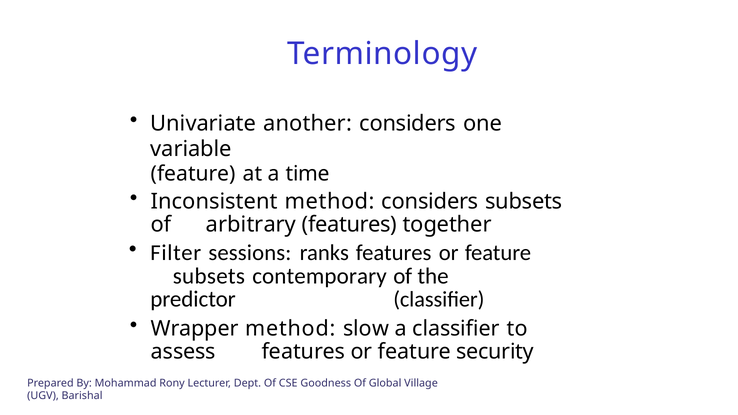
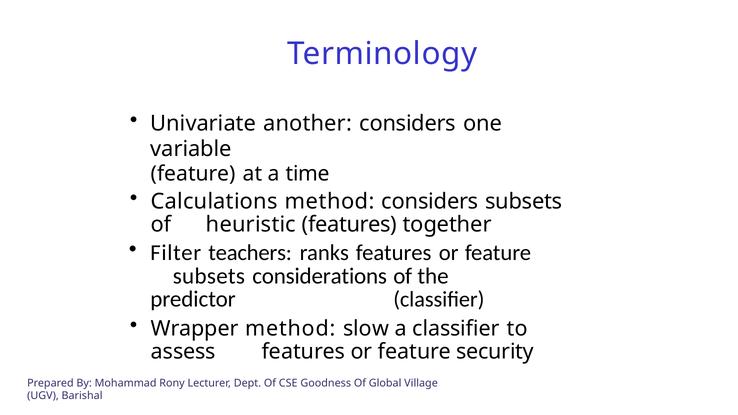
Inconsistent: Inconsistent -> Calculations
arbitrary: arbitrary -> heuristic
sessions: sessions -> teachers
contemporary: contemporary -> considerations
